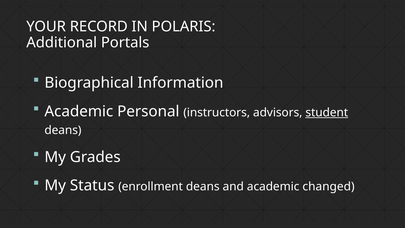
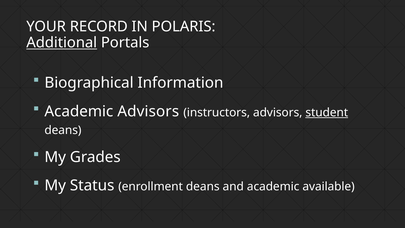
Additional underline: none -> present
Academic Personal: Personal -> Advisors
changed: changed -> available
